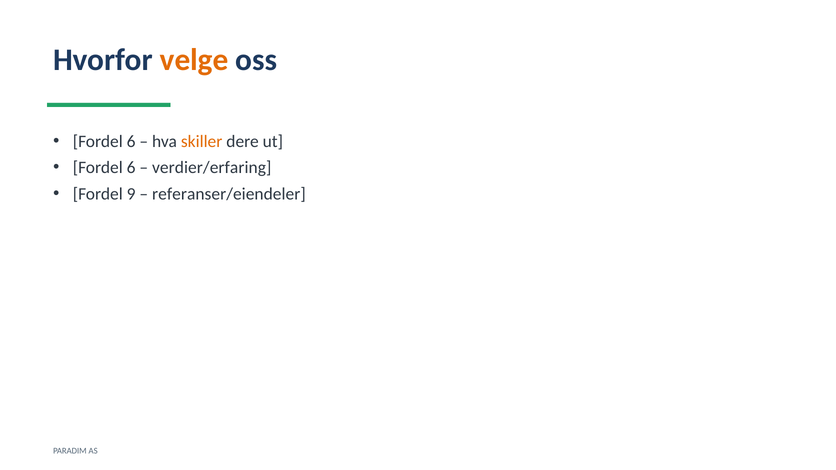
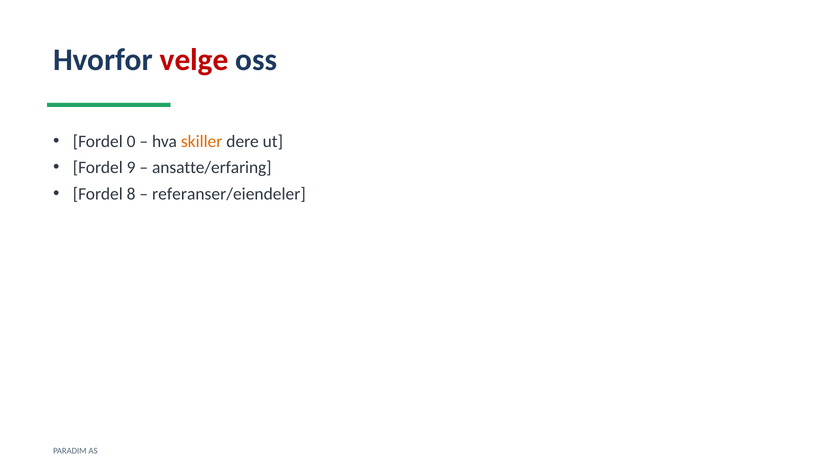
velge colour: orange -> red
6 at (131, 142): 6 -> 0
6 at (131, 168): 6 -> 9
verdier/erfaring: verdier/erfaring -> ansatte/erfaring
9: 9 -> 8
